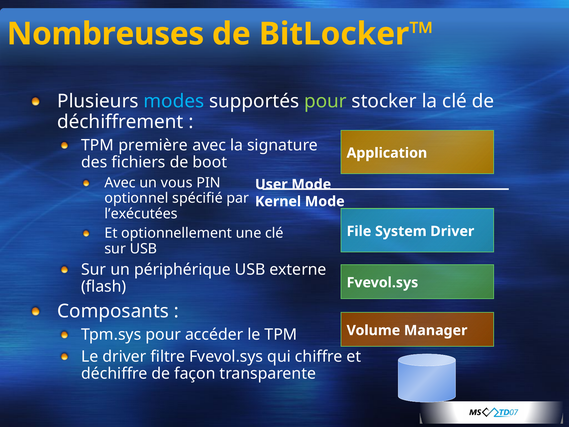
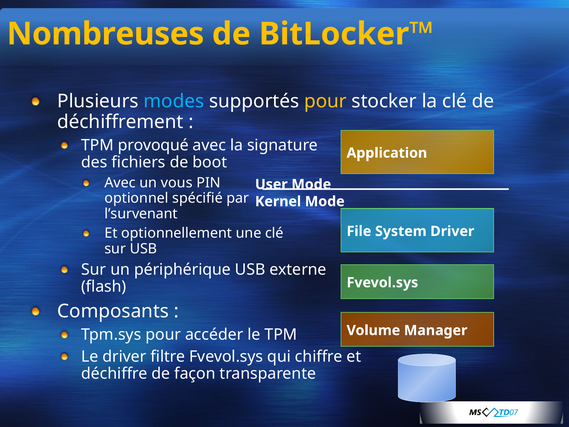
pour at (325, 101) colour: light green -> yellow
première: première -> provoqué
l’exécutées: l’exécutées -> l’survenant
